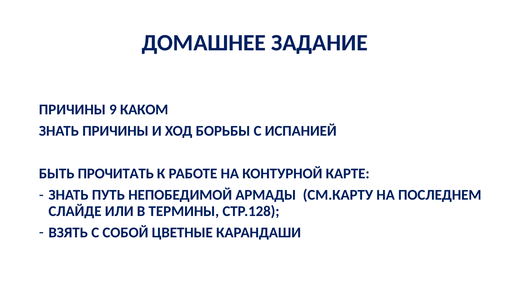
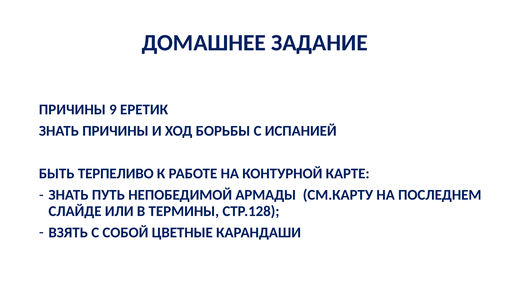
КАКОМ: КАКОМ -> ЕРЕТИК
ПРОЧИТАТЬ: ПРОЧИТАТЬ -> ТЕРПЕЛИВО
